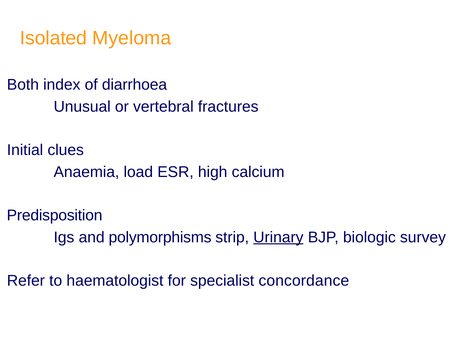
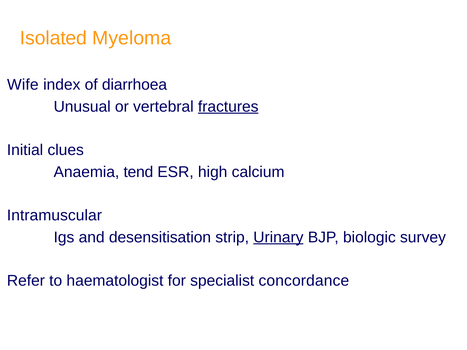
Both: Both -> Wife
fractures underline: none -> present
load: load -> tend
Predisposition: Predisposition -> Intramuscular
polymorphisms: polymorphisms -> desensitisation
